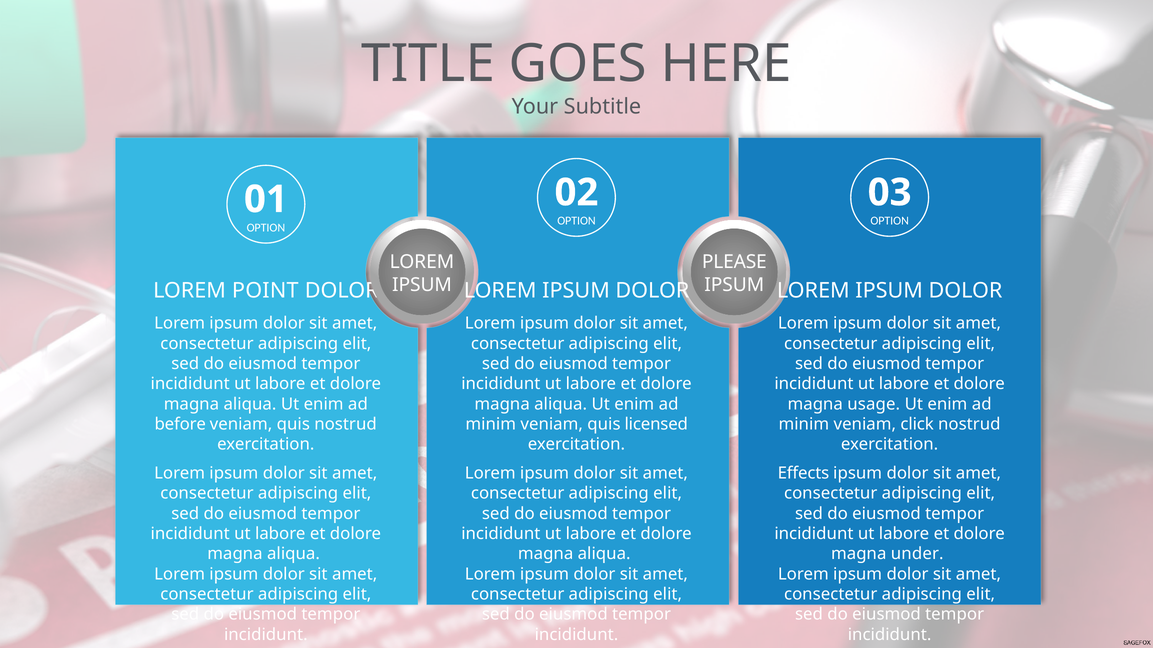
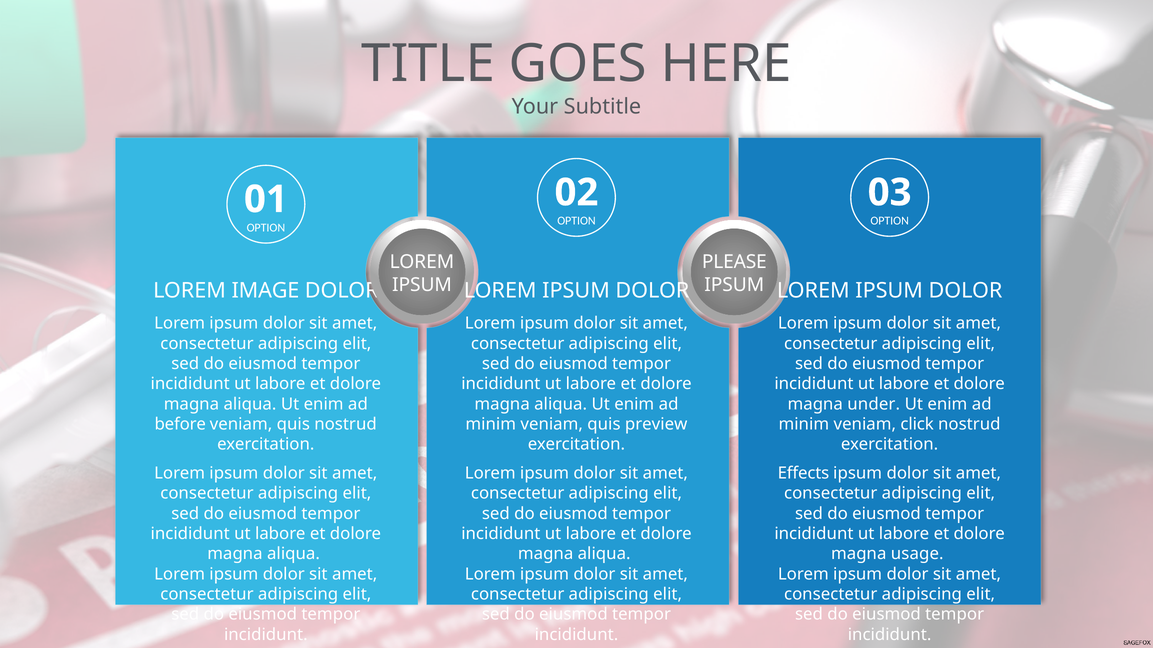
POINT: POINT -> IMAGE
usage: usage -> under
licensed: licensed -> preview
under: under -> usage
